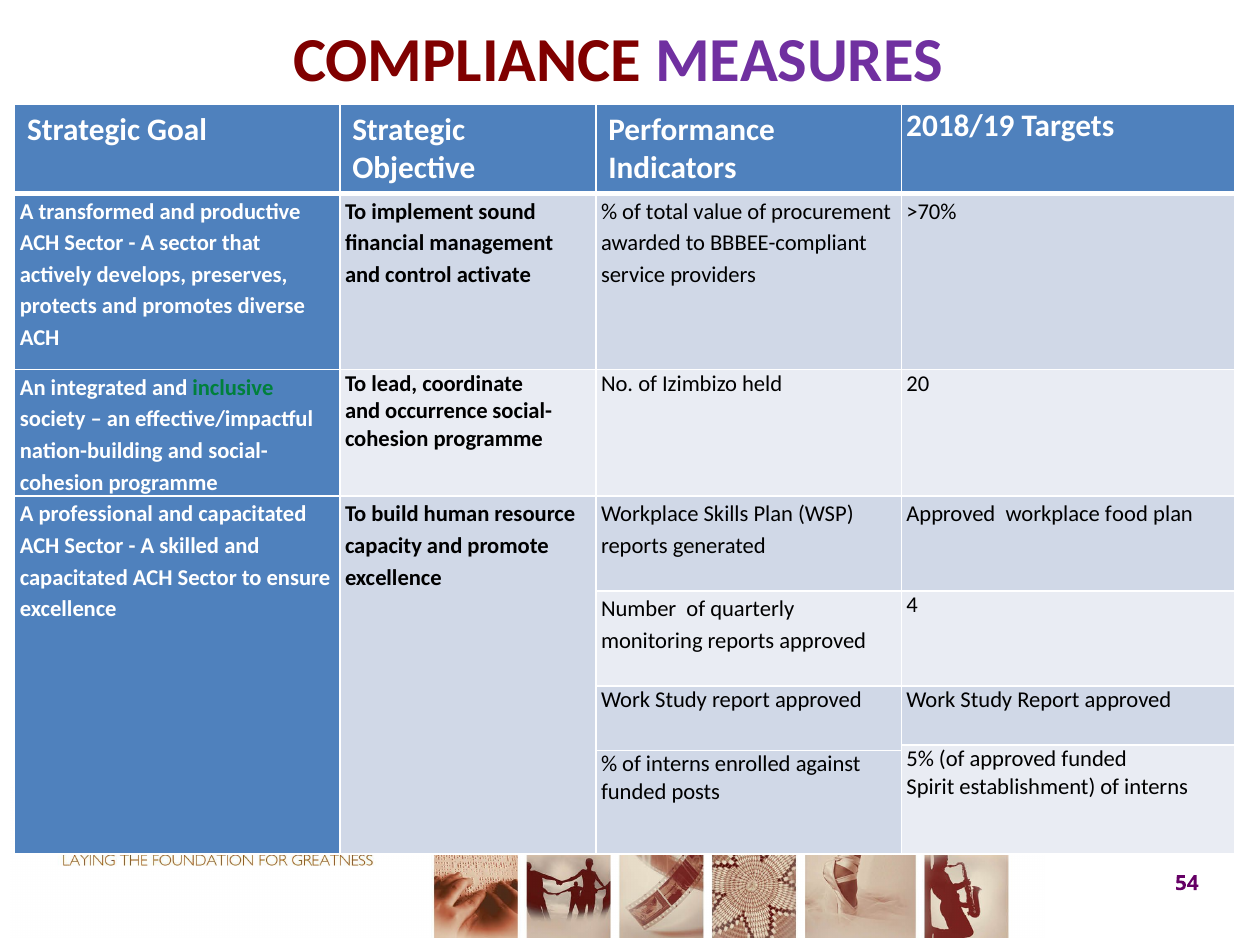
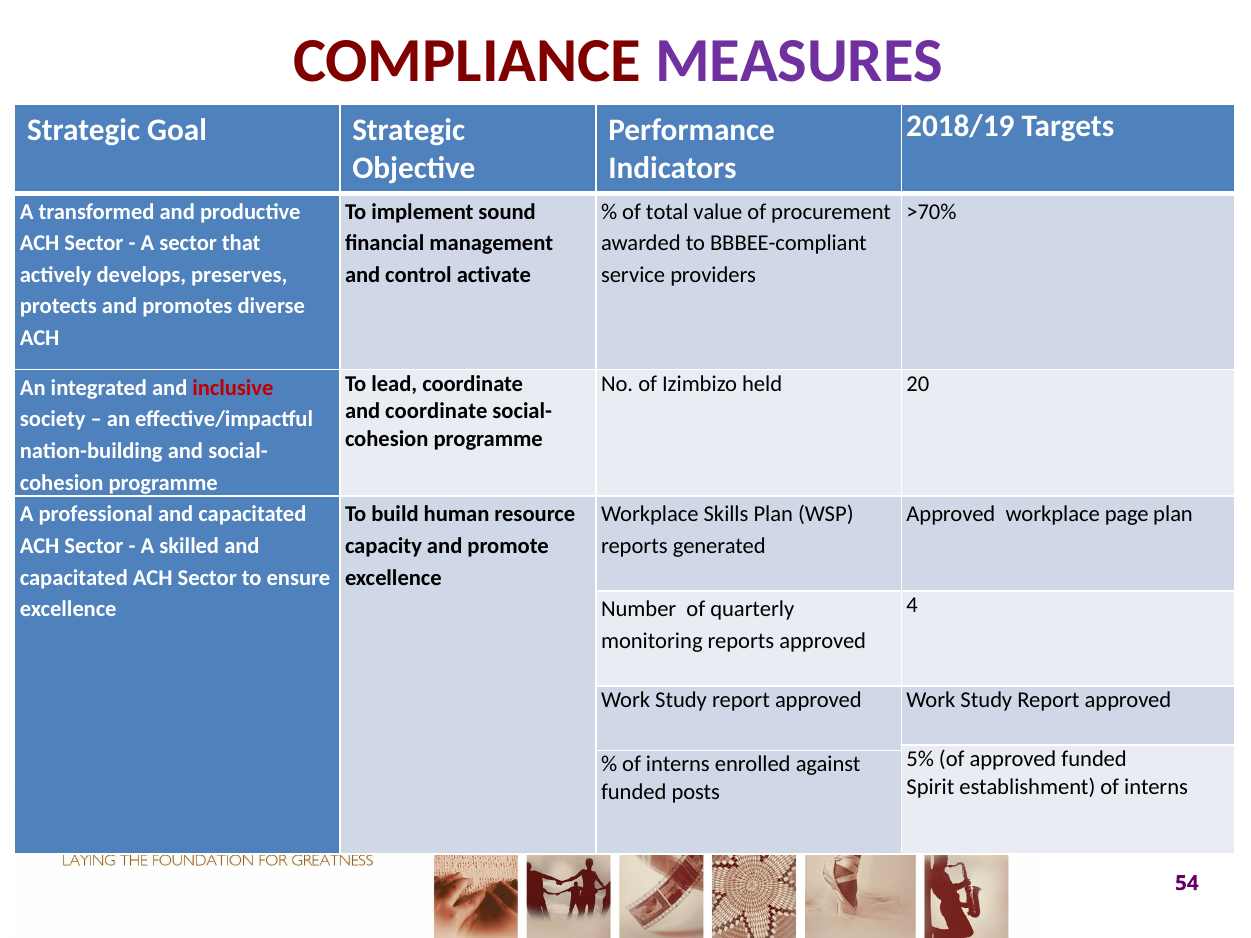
inclusive colour: green -> red
and occurrence: occurrence -> coordinate
food: food -> page
